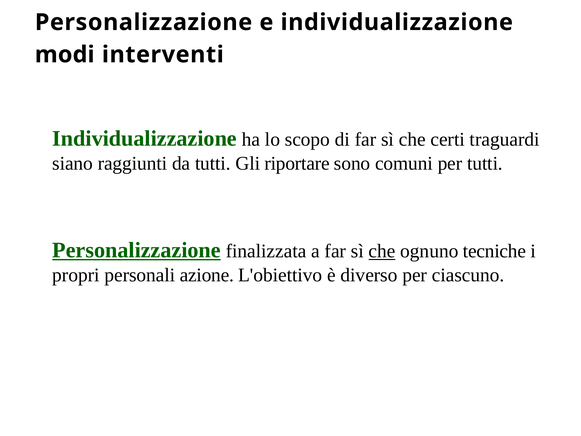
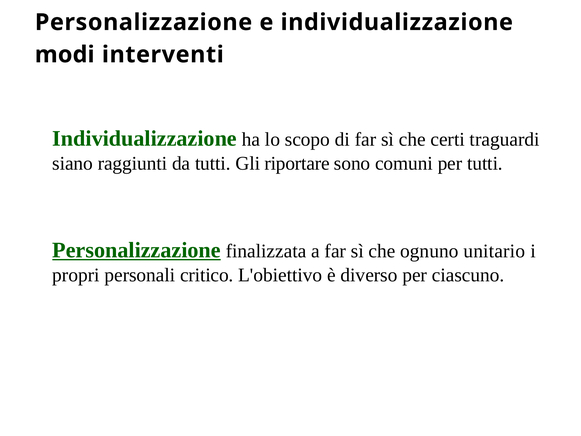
che at (382, 251) underline: present -> none
tecniche: tecniche -> unitario
azione: azione -> critico
